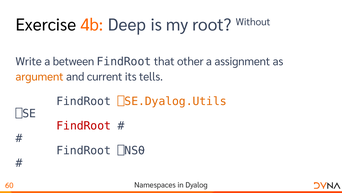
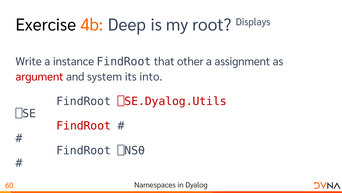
Without: Without -> Displays
between: between -> instance
argument colour: orange -> red
current: current -> system
tells: tells -> into
⎕SE.Dyalog.Utils colour: orange -> red
